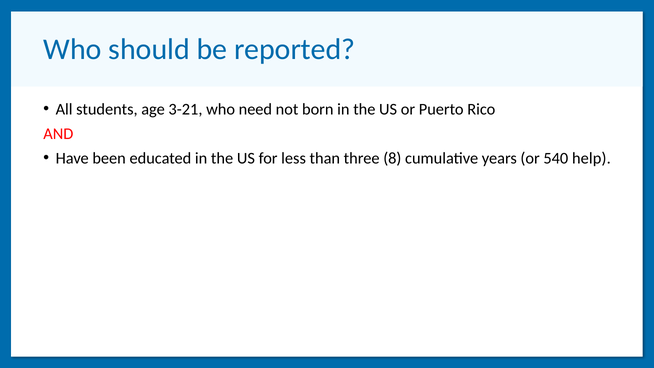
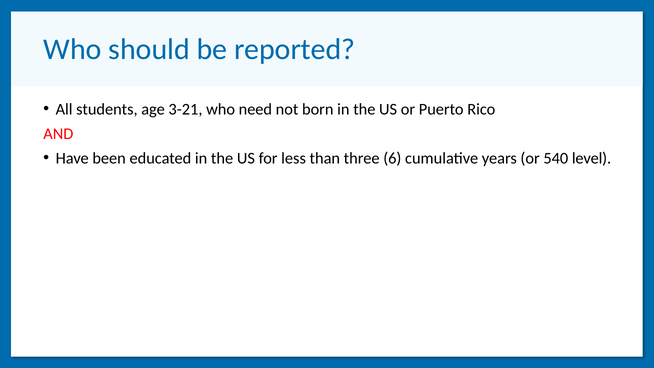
8: 8 -> 6
help: help -> level
